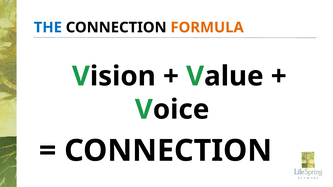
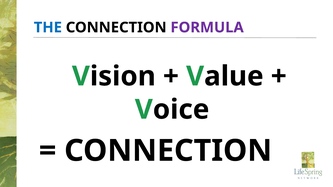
FORMULA colour: orange -> purple
